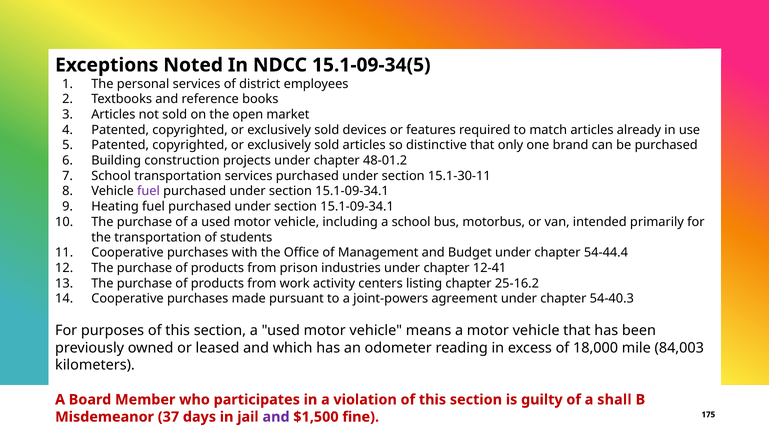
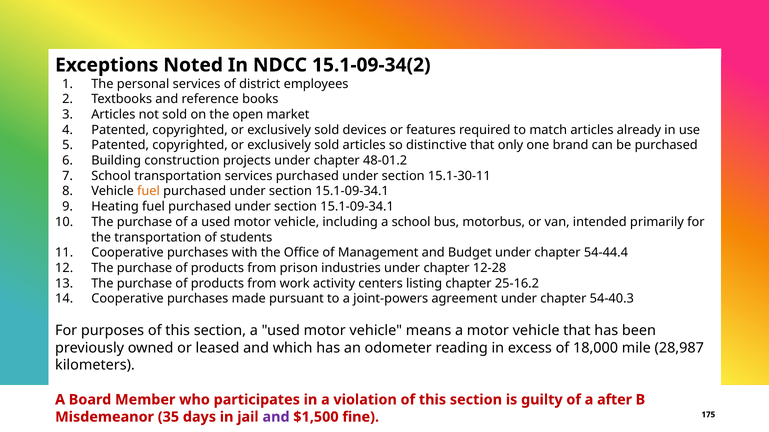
15.1-09-34(5: 15.1-09-34(5 -> 15.1-09-34(2
fuel at (148, 192) colour: purple -> orange
12-41: 12-41 -> 12-28
84,003: 84,003 -> 28,987
shall: shall -> after
37: 37 -> 35
